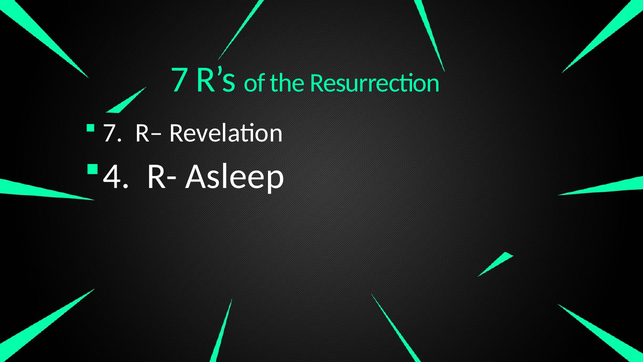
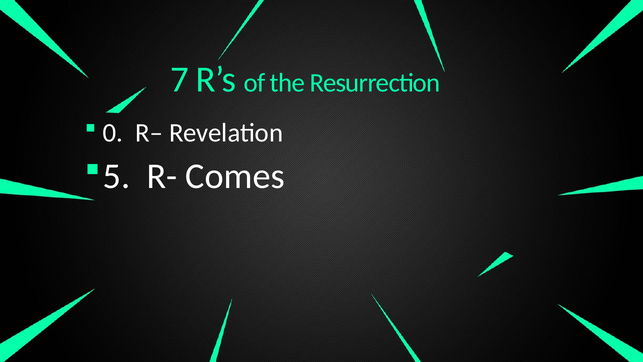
7 at (113, 133): 7 -> 0
4: 4 -> 5
Asleep: Asleep -> Comes
